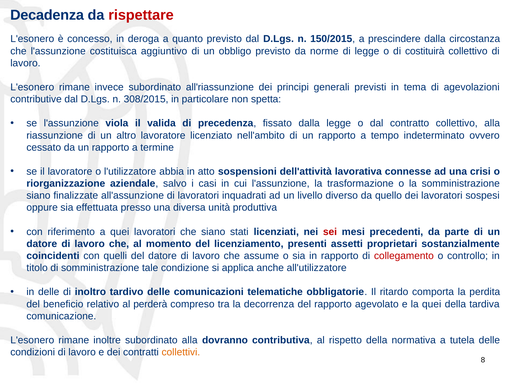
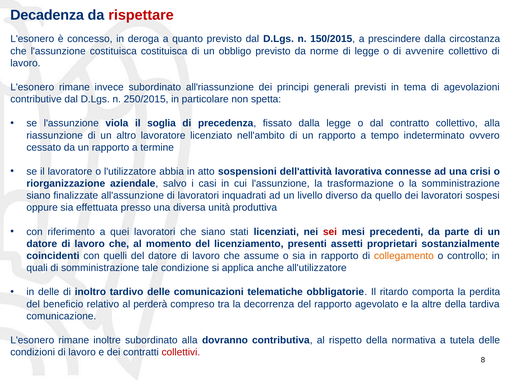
costituisca aggiuntivo: aggiuntivo -> costituisca
costituirà: costituirà -> avvenire
308/2015: 308/2015 -> 250/2015
valida: valida -> soglia
collegamento colour: red -> orange
titolo: titolo -> quali
la quei: quei -> altre
collettivi colour: orange -> red
